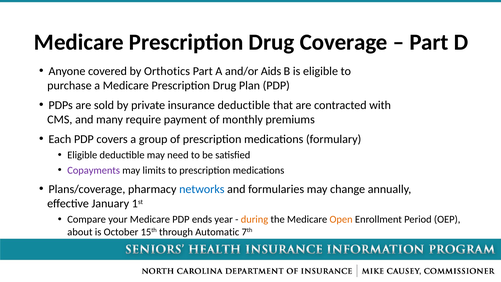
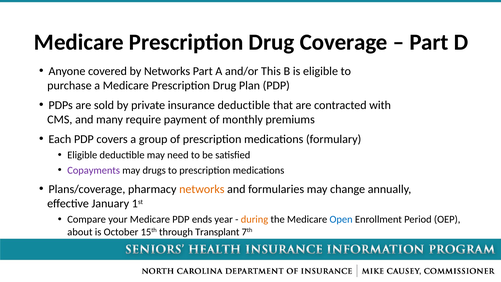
by Orthotics: Orthotics -> Networks
Aids: Aids -> This
limits: limits -> drugs
networks at (202, 189) colour: blue -> orange
Open colour: orange -> blue
Automatic: Automatic -> Transplant
